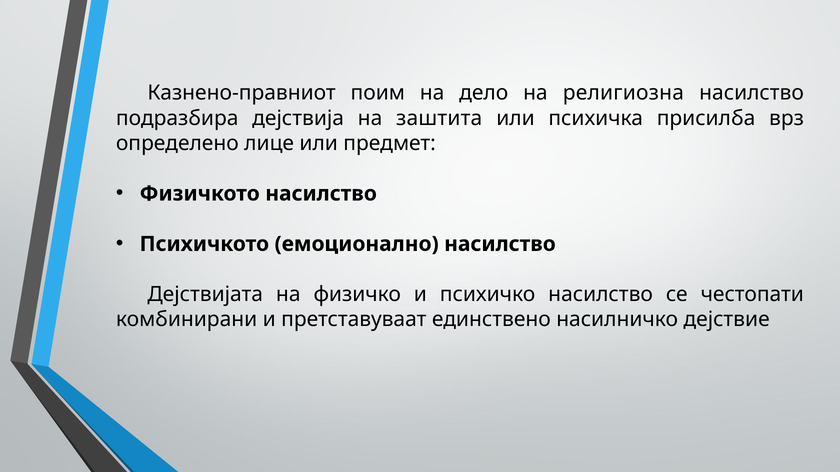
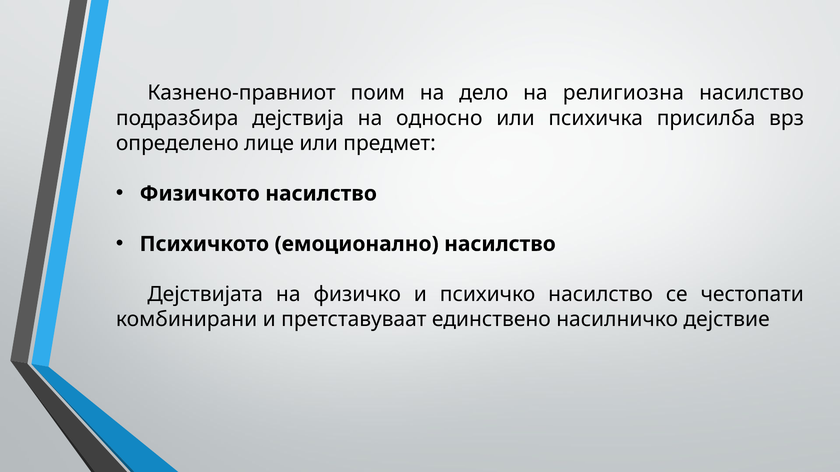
заштита: заштита -> односно
